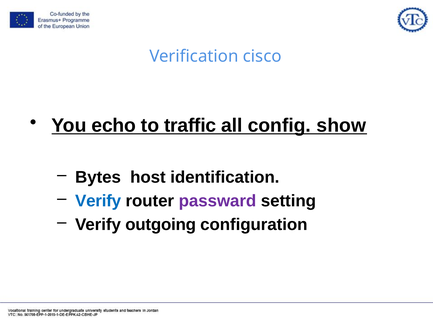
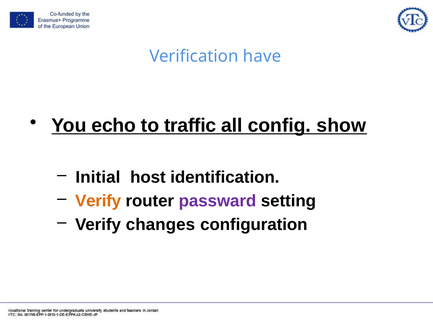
cisco: cisco -> have
Bytes: Bytes -> Initial
Verify at (98, 201) colour: blue -> orange
outgoing: outgoing -> changes
